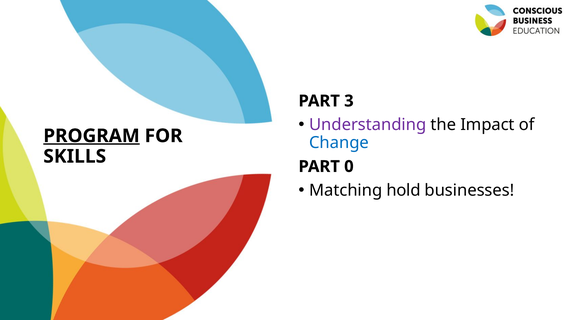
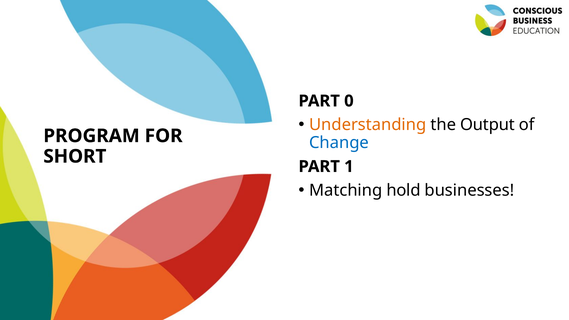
3: 3 -> 0
Understanding colour: purple -> orange
Impact: Impact -> Output
PROGRAM underline: present -> none
SKILLS: SKILLS -> SHORT
0: 0 -> 1
